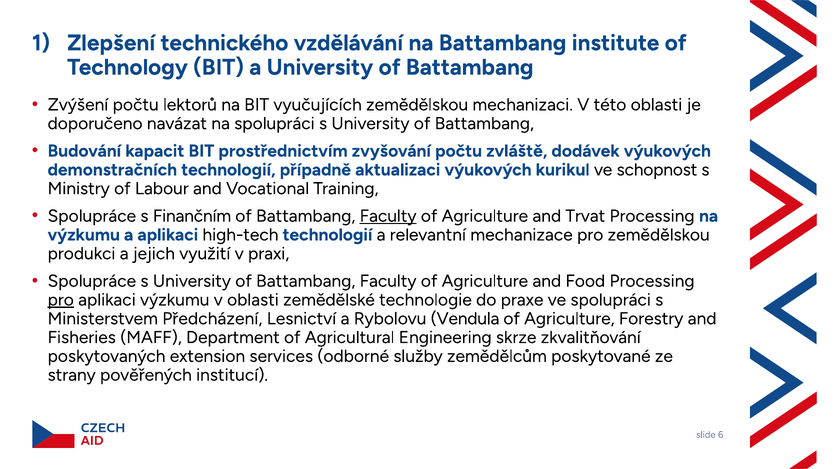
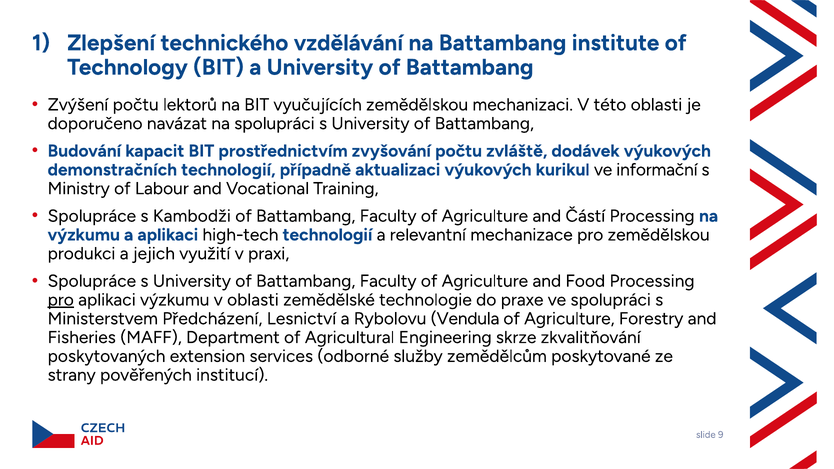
schopnost: schopnost -> informační
Finančním: Finančním -> Kambodži
Faculty at (388, 216) underline: present -> none
Trvat: Trvat -> Částí
6: 6 -> 9
